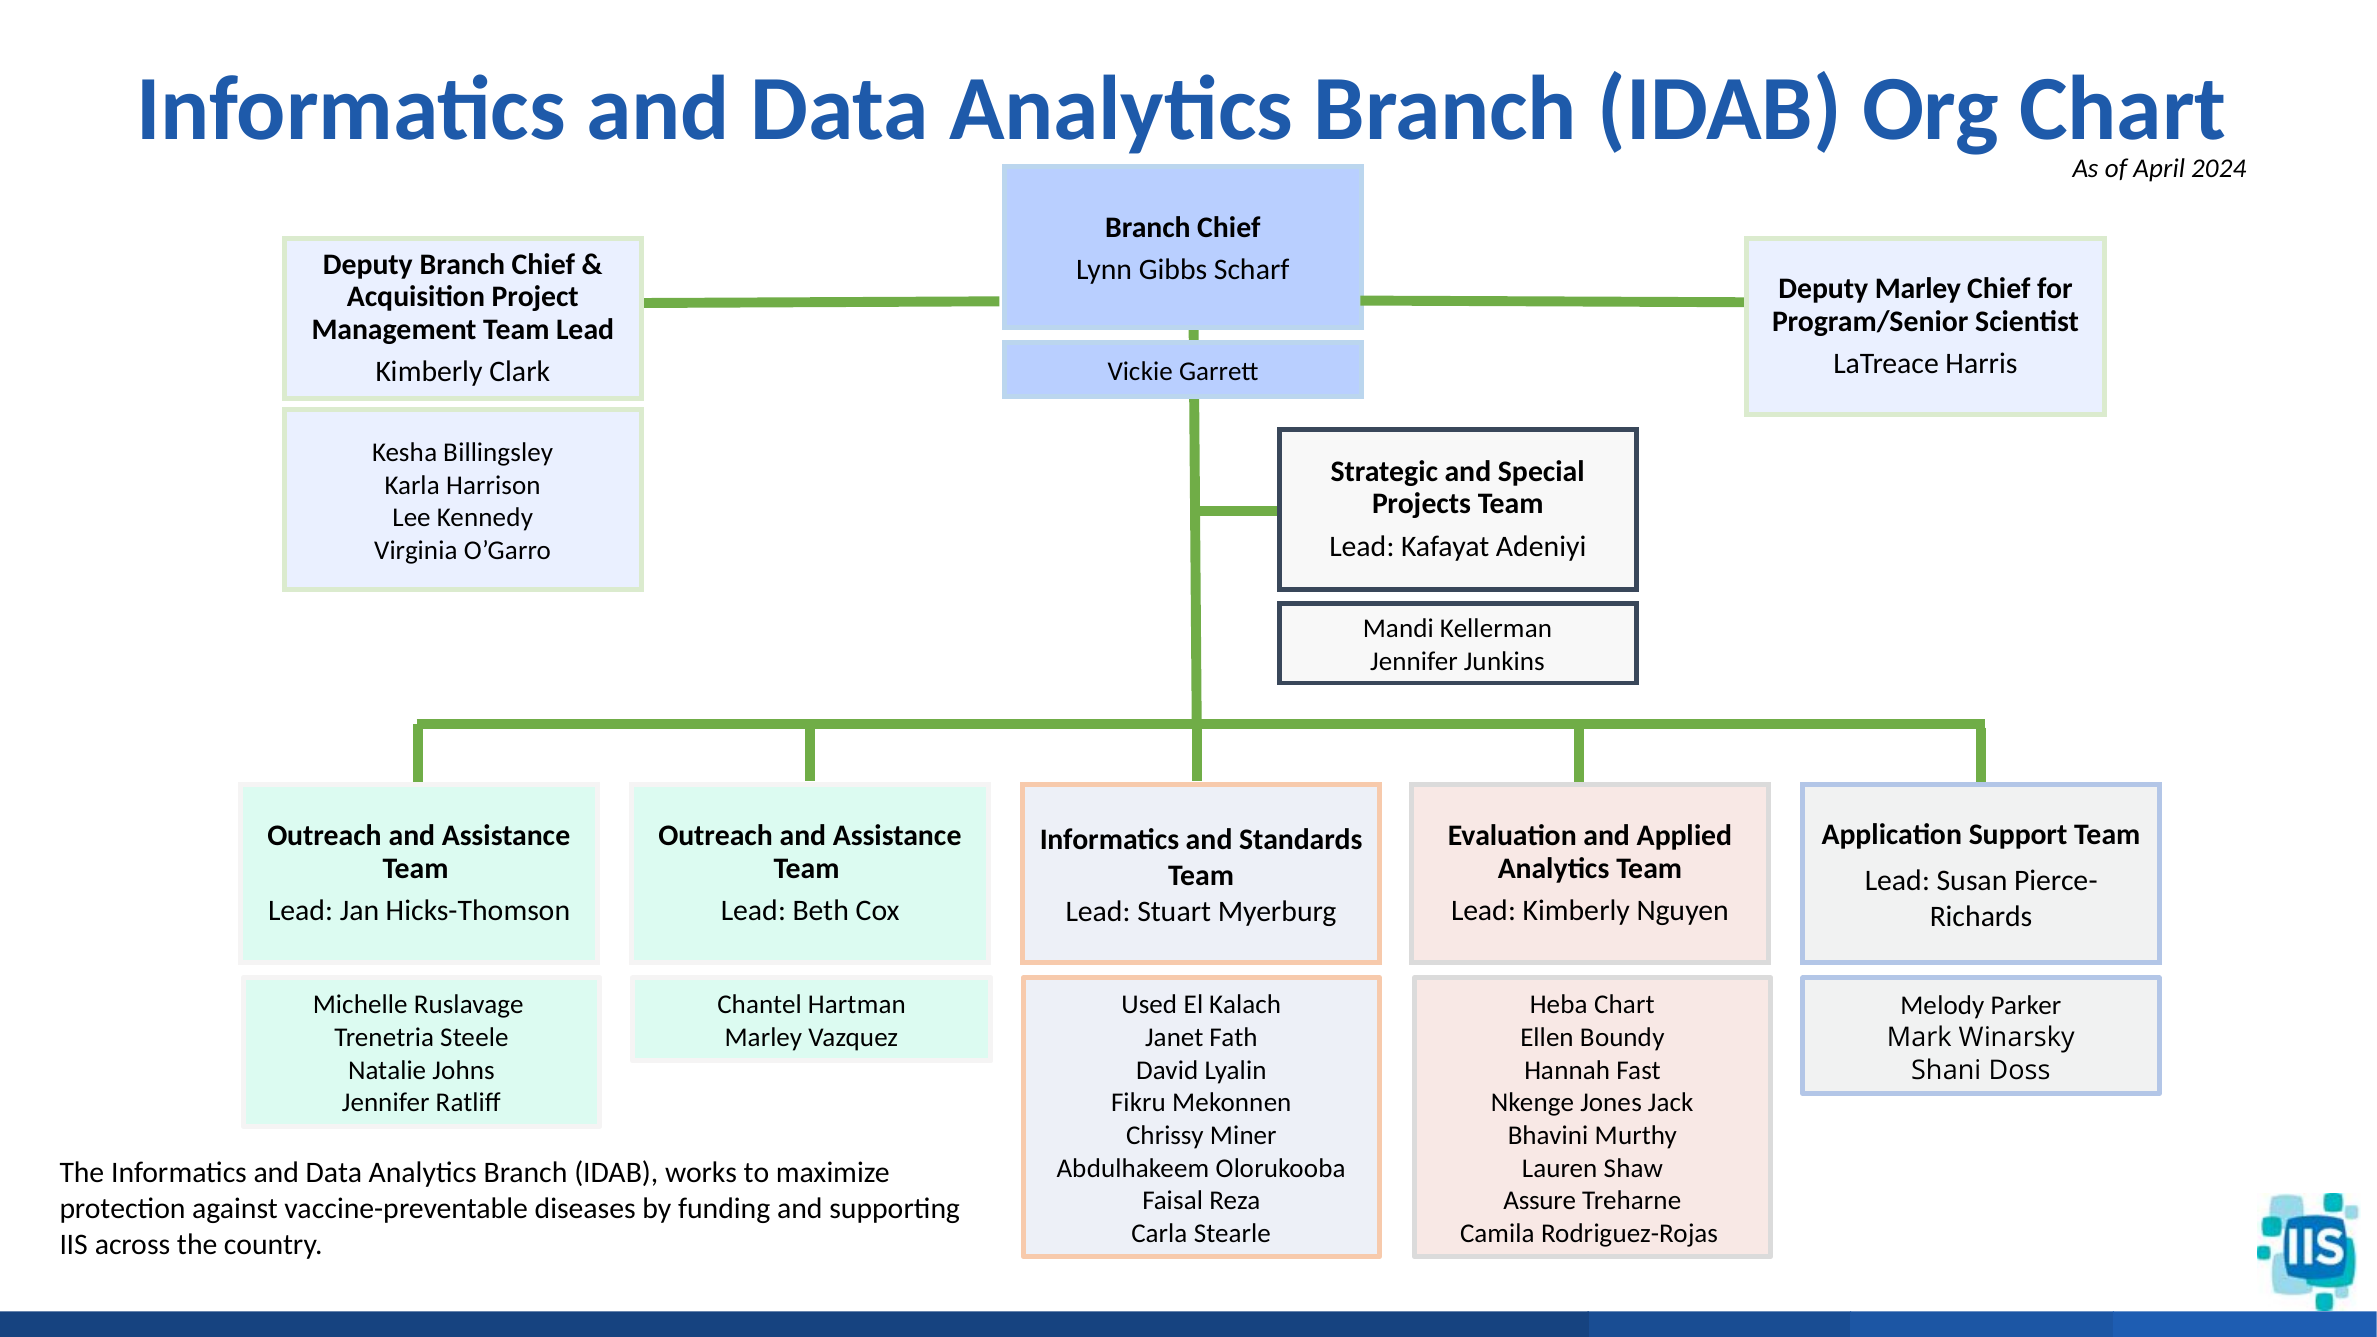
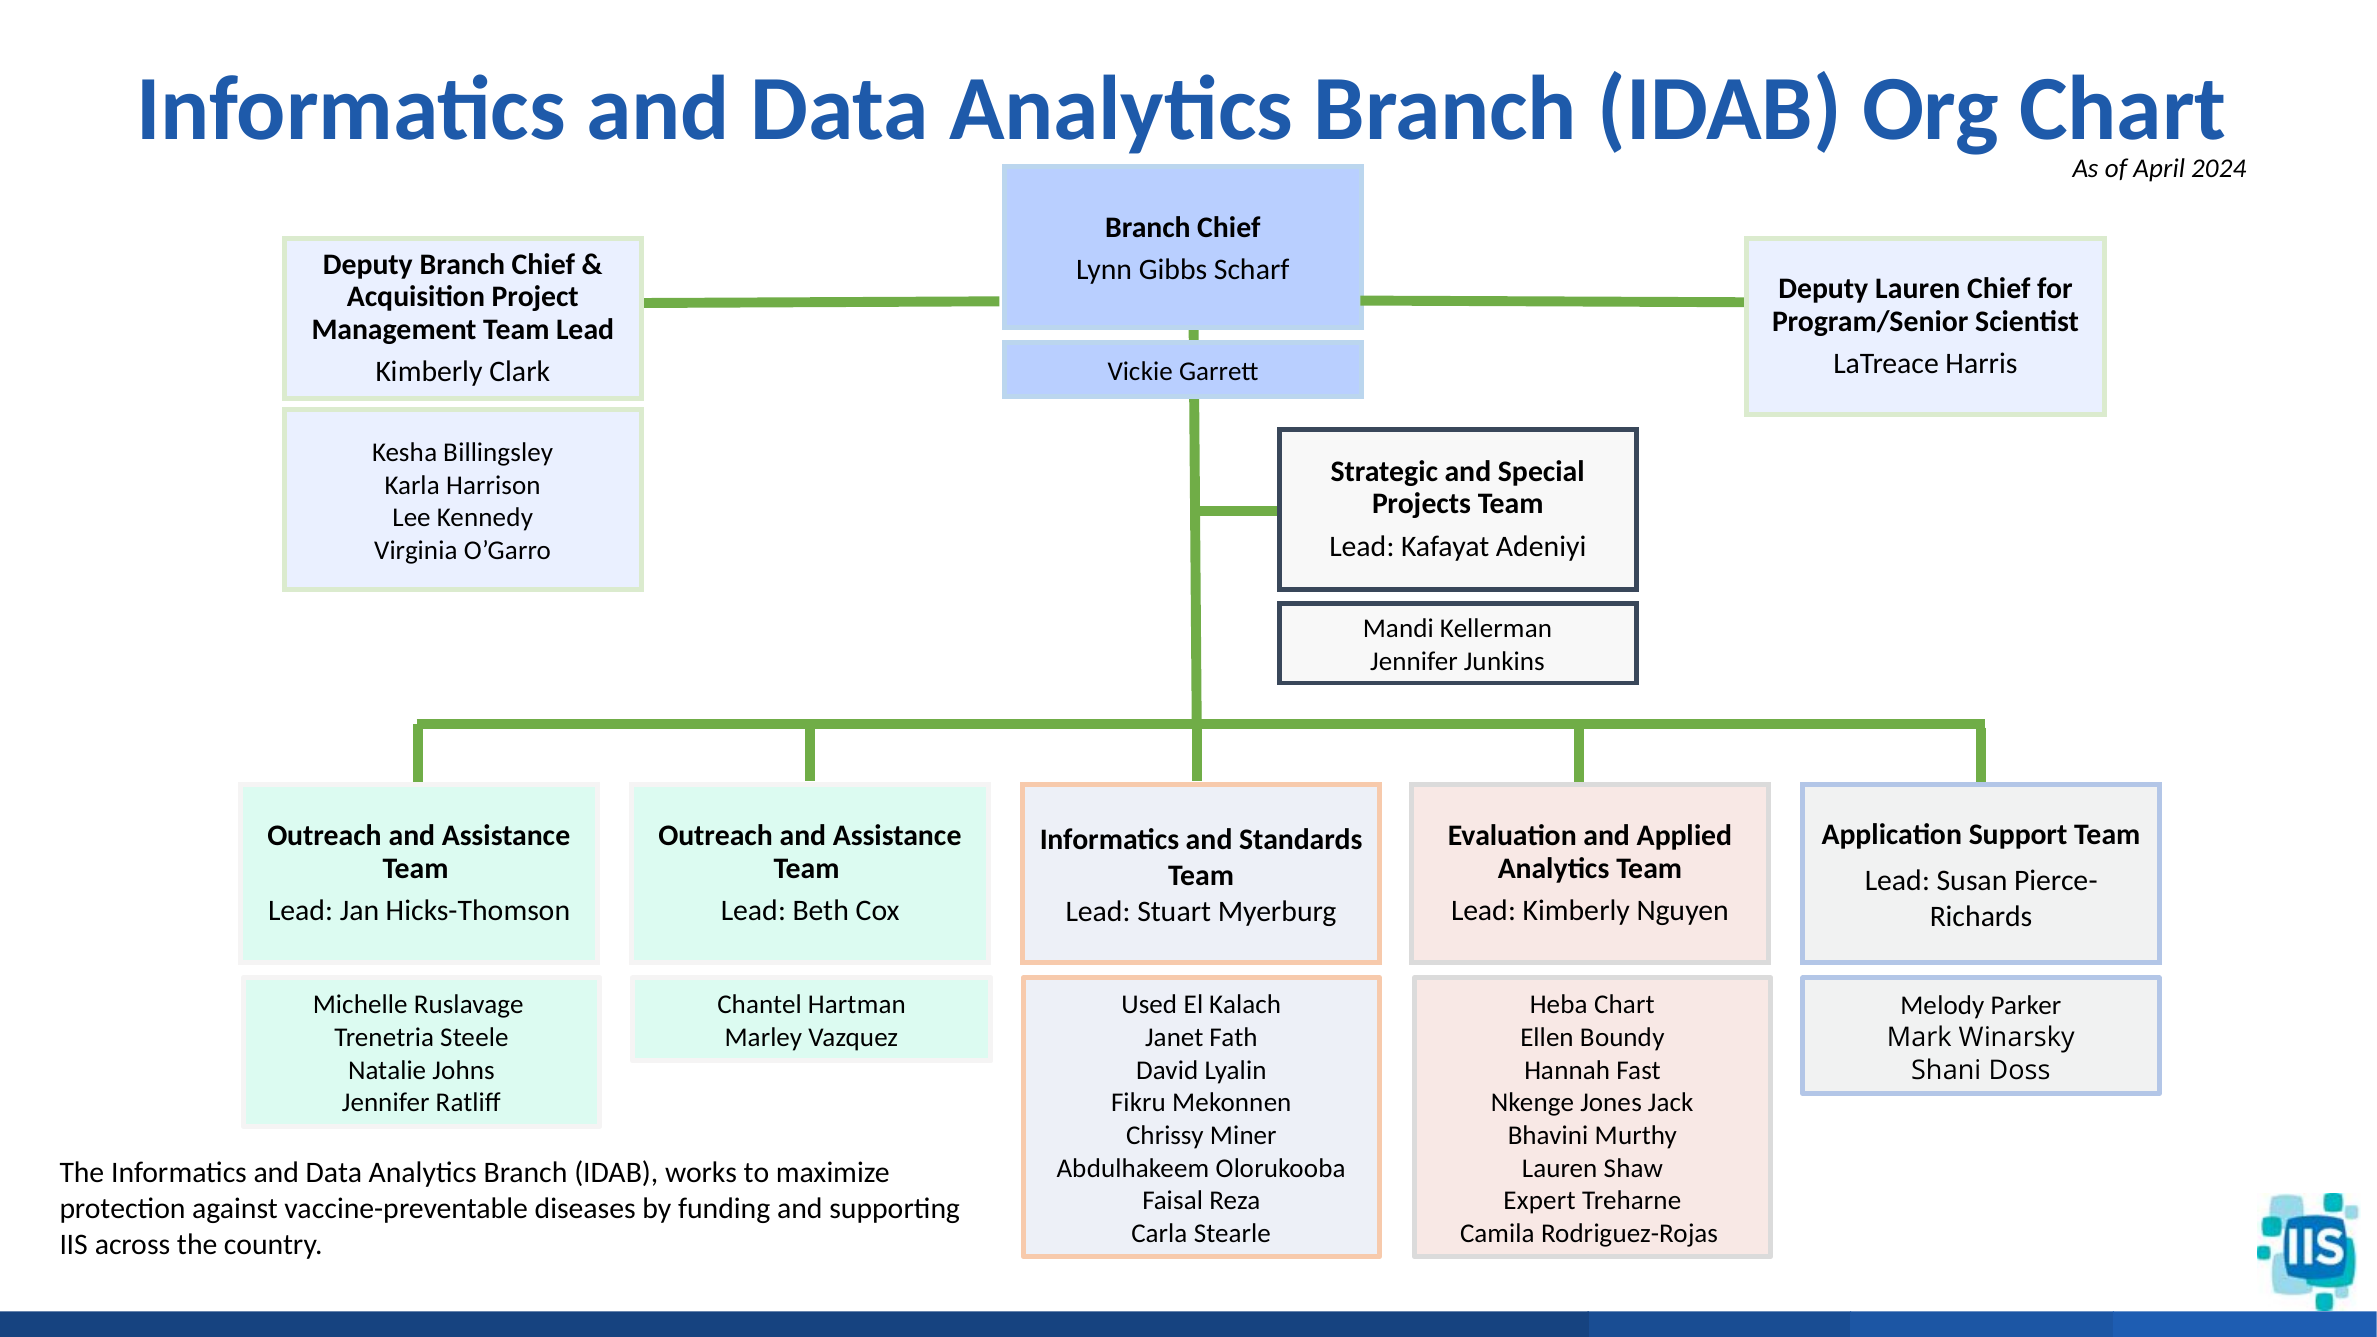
Deputy Marley: Marley -> Lauren
Assure: Assure -> Expert
